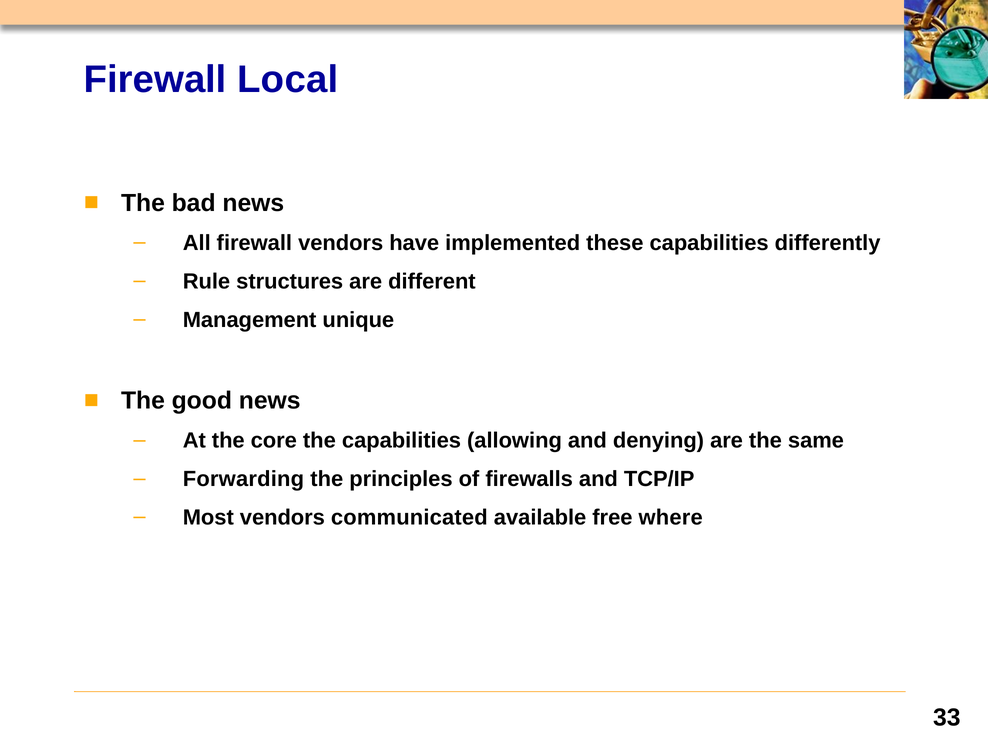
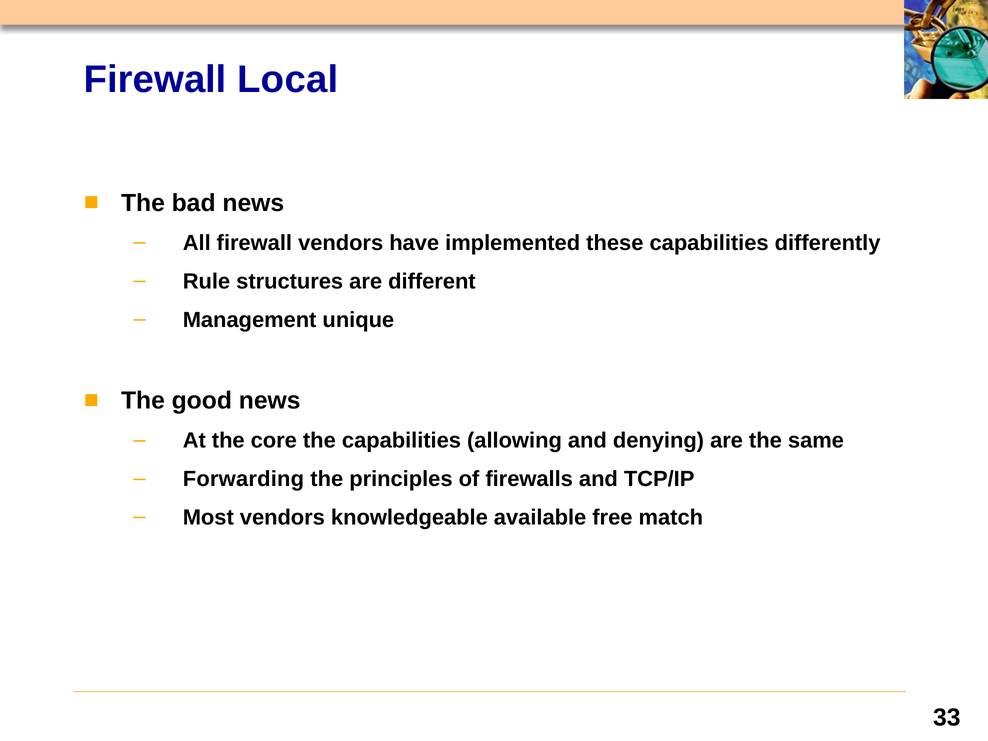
communicated: communicated -> knowledgeable
where: where -> match
